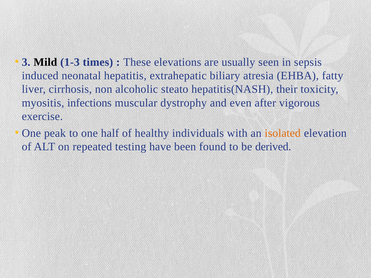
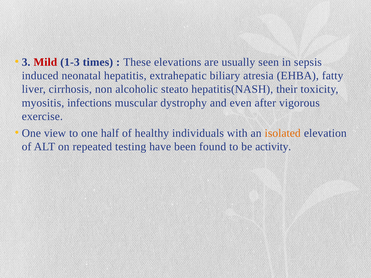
Mild colour: black -> red
peak: peak -> view
derived: derived -> activity
